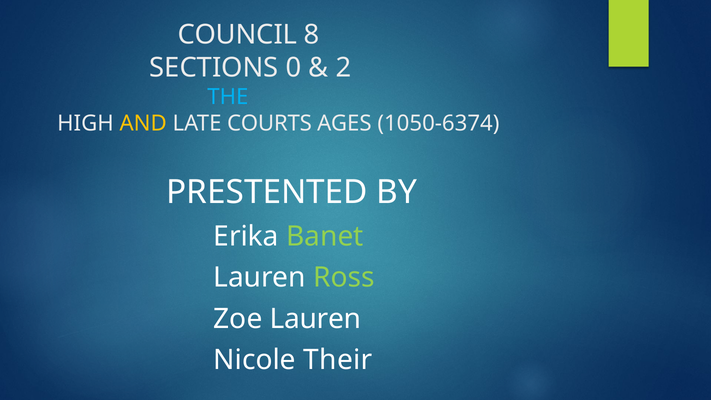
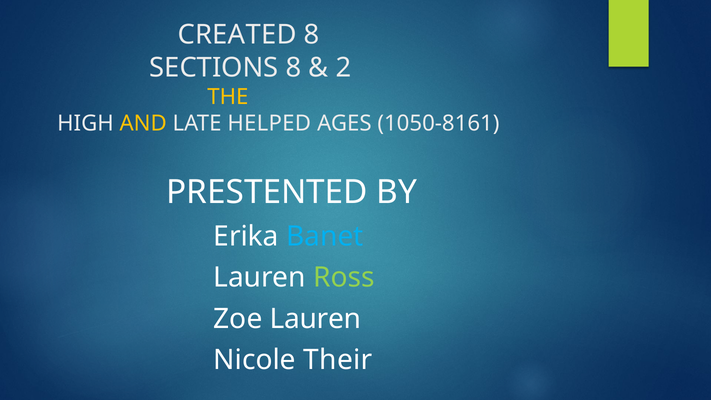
COUNCIL: COUNCIL -> CREATED
SECTIONS 0: 0 -> 8
THE colour: light blue -> yellow
COURTS: COURTS -> HELPED
1050-6374: 1050-6374 -> 1050-8161
Banet colour: light green -> light blue
